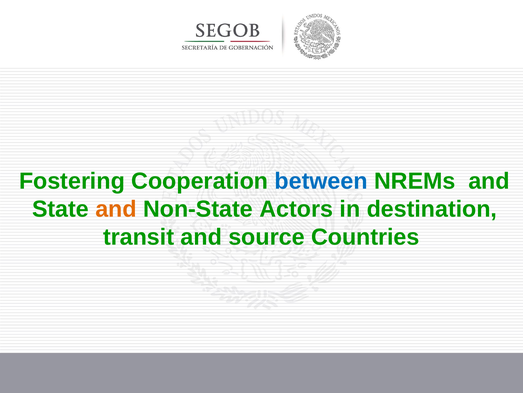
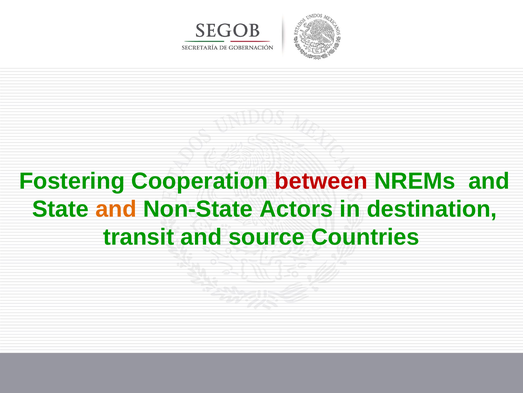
between colour: blue -> red
